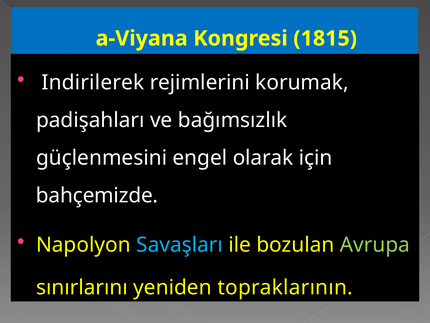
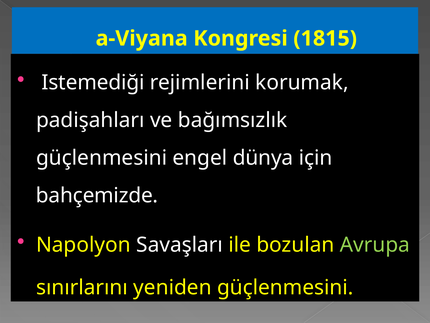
Indirilerek: Indirilerek -> Istemediği
olarak: olarak -> dünya
Savaşları colour: light blue -> white
yeniden topraklarının: topraklarının -> güçlenmesini
